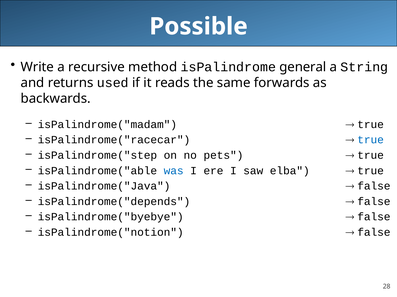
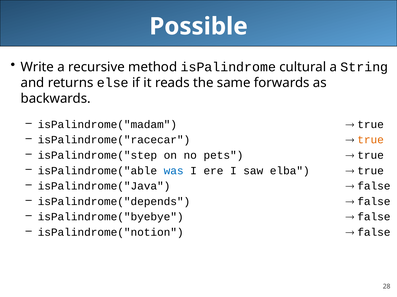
general: general -> cultural
used: used -> else
true at (371, 140) colour: blue -> orange
